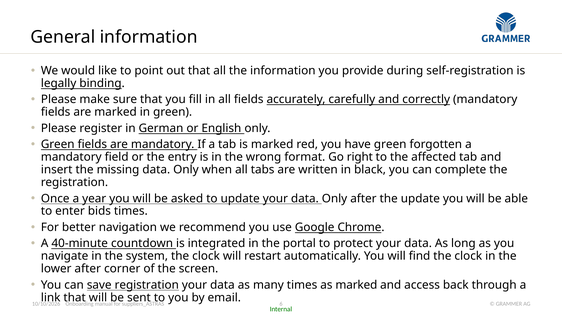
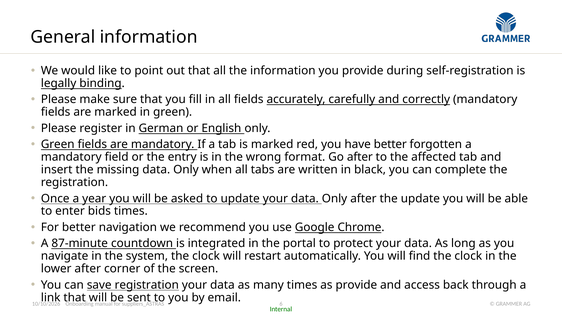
have green: green -> better
Go right: right -> after
40-minute: 40-minute -> 87-minute
as marked: marked -> provide
